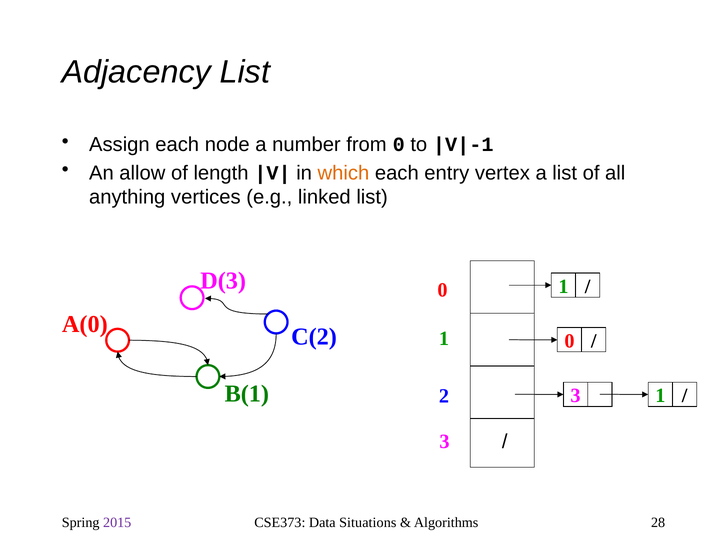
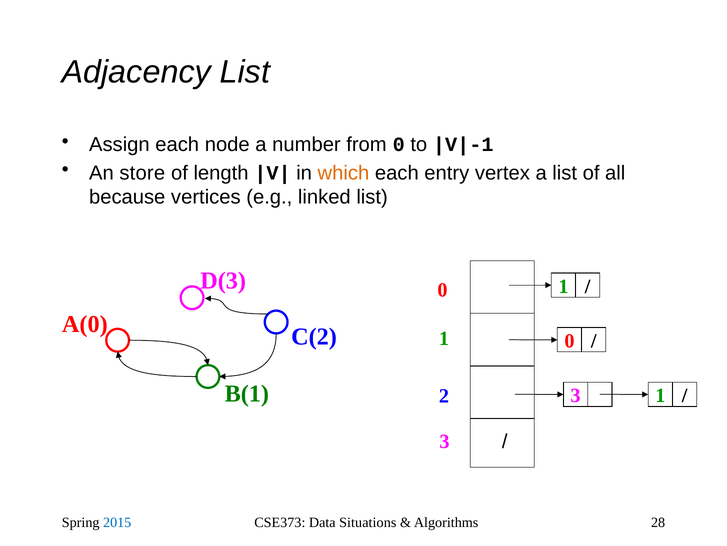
allow: allow -> store
anything: anything -> because
2015 colour: purple -> blue
